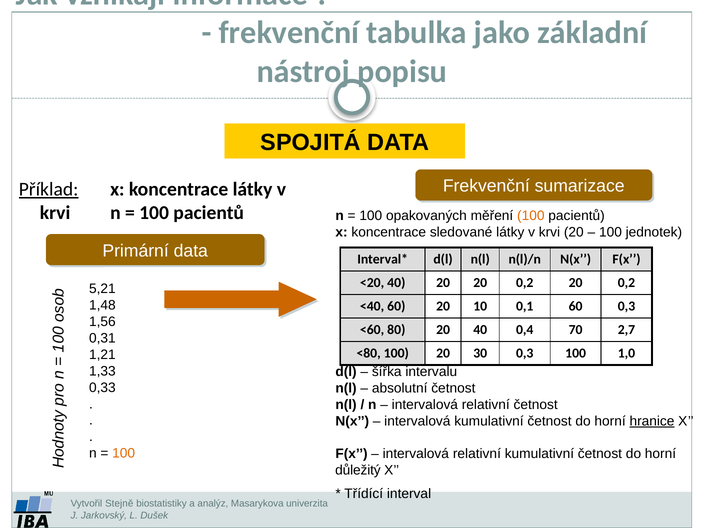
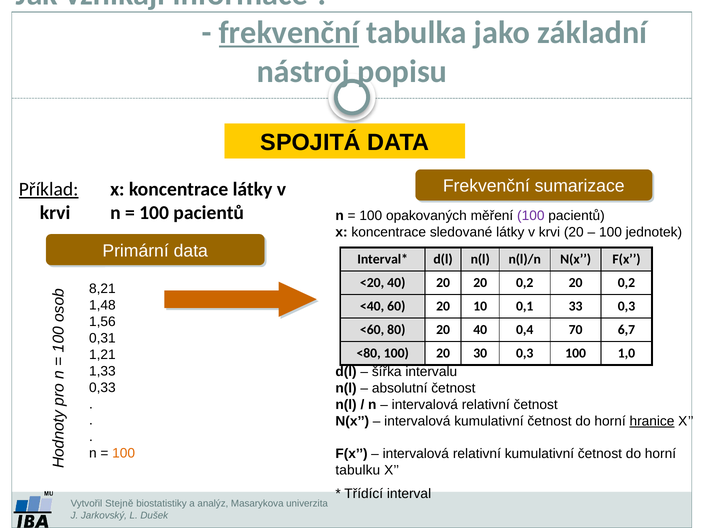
frekvenční at (289, 33) underline: none -> present
100 at (531, 216) colour: orange -> purple
5,21: 5,21 -> 8,21
0,1 60: 60 -> 33
2,7: 2,7 -> 6,7
důležitý: důležitý -> tabulku
